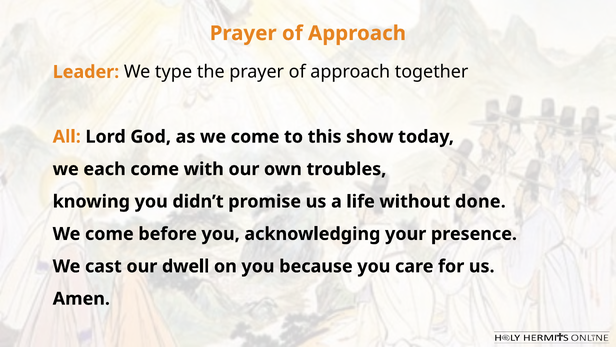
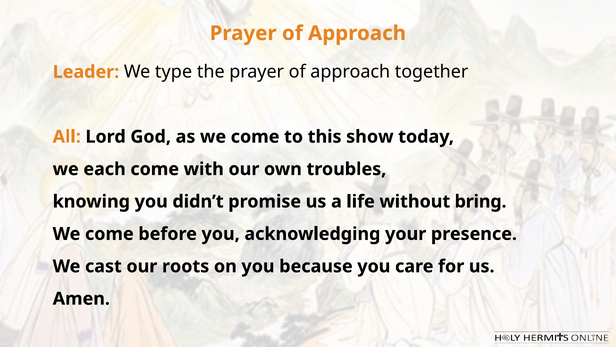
done: done -> bring
dwell: dwell -> roots
